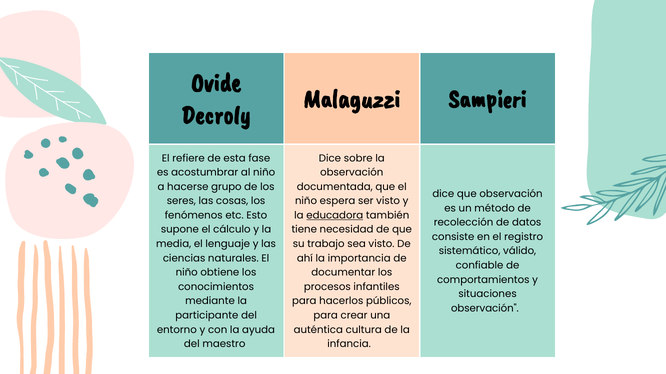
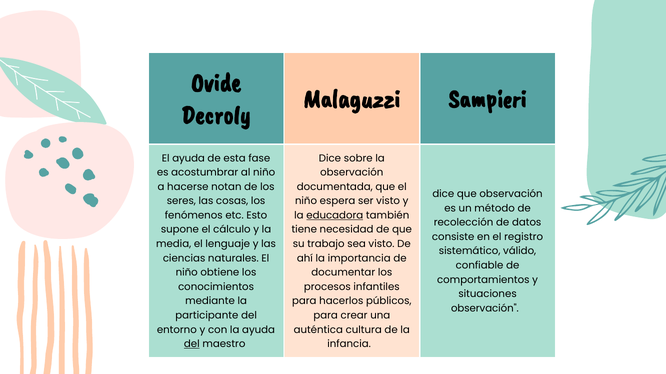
El refiere: refiere -> ayuda
grupo: grupo -> notan
del at (192, 345) underline: none -> present
